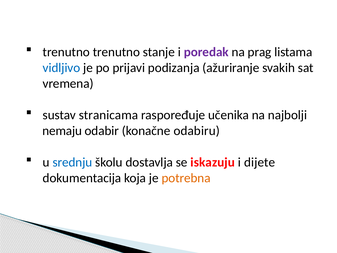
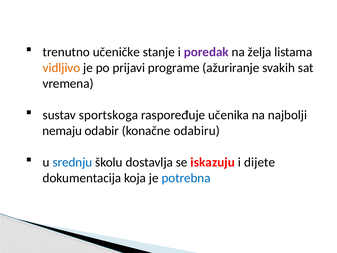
trenutno trenutno: trenutno -> učeničke
prag: prag -> želja
vidljivo colour: blue -> orange
podizanja: podizanja -> programe
stranicama: stranicama -> sportskoga
potrebna colour: orange -> blue
